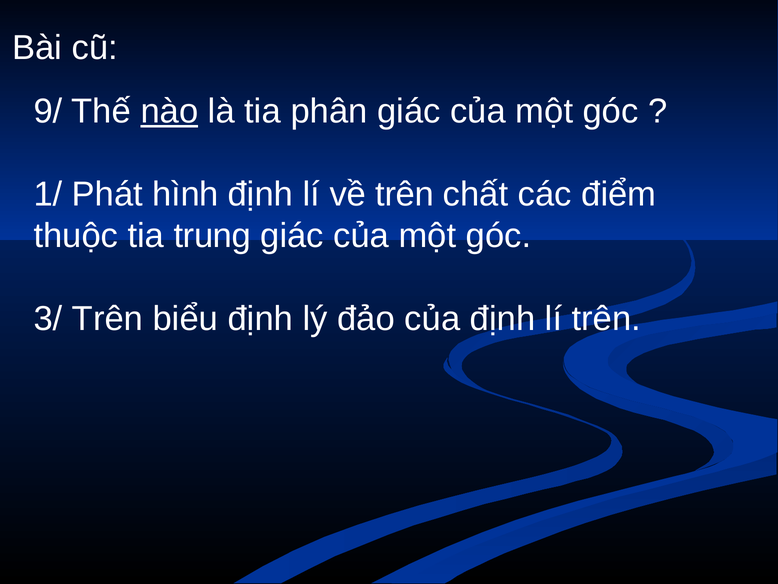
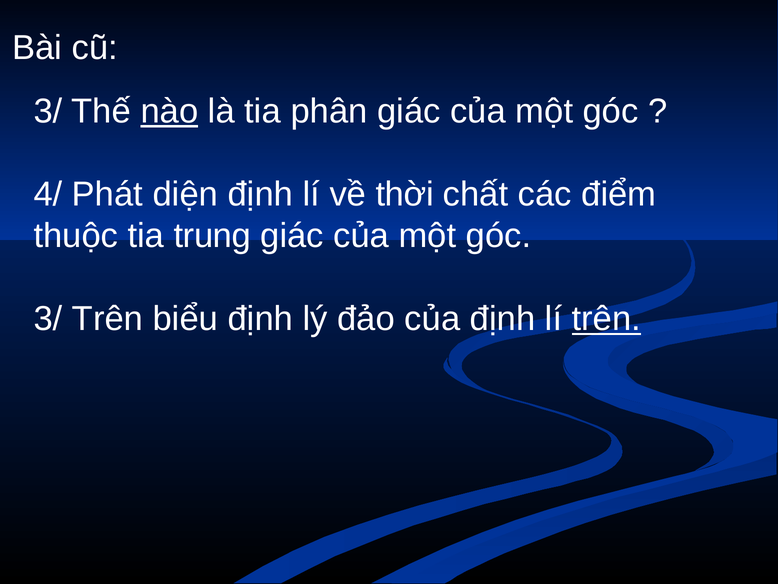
9/ at (48, 111): 9/ -> 3/
1/: 1/ -> 4/
hình: hình -> diện
về trên: trên -> thời
trên at (606, 319) underline: none -> present
